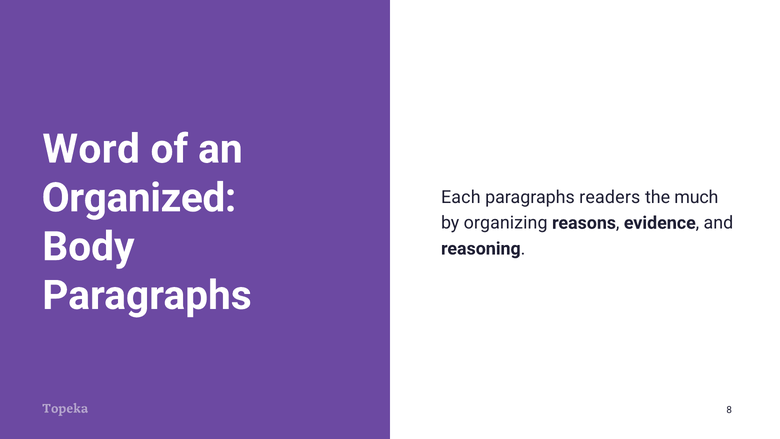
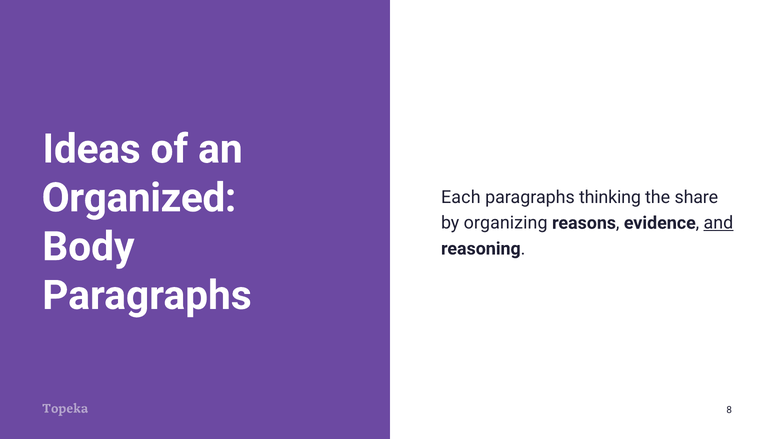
Word: Word -> Ideas
readers: readers -> thinking
much: much -> share
and underline: none -> present
